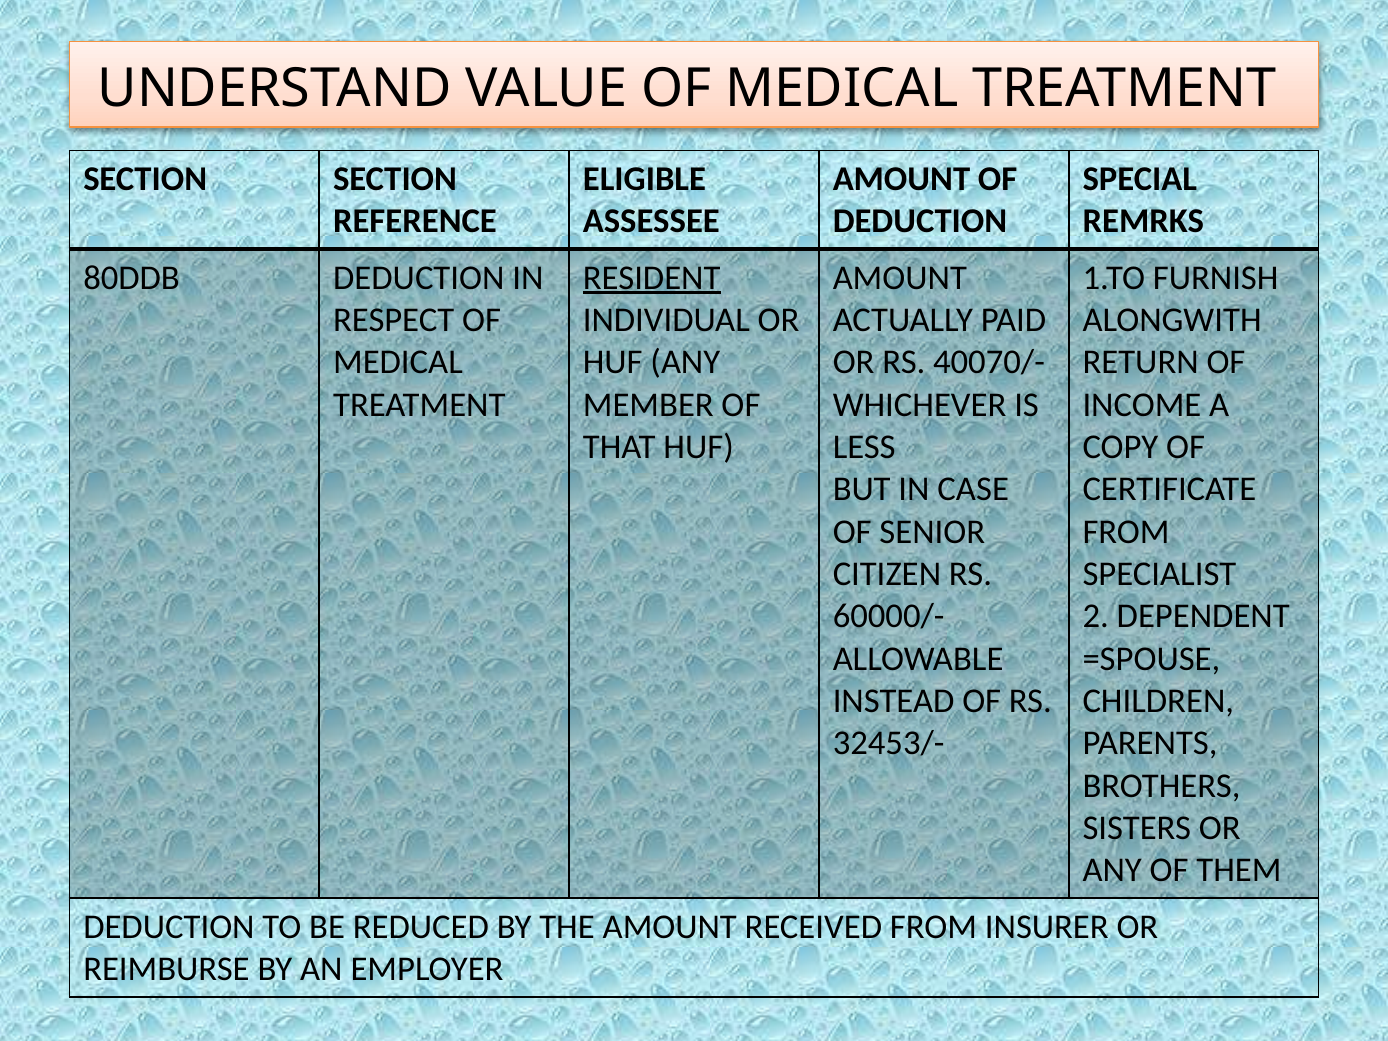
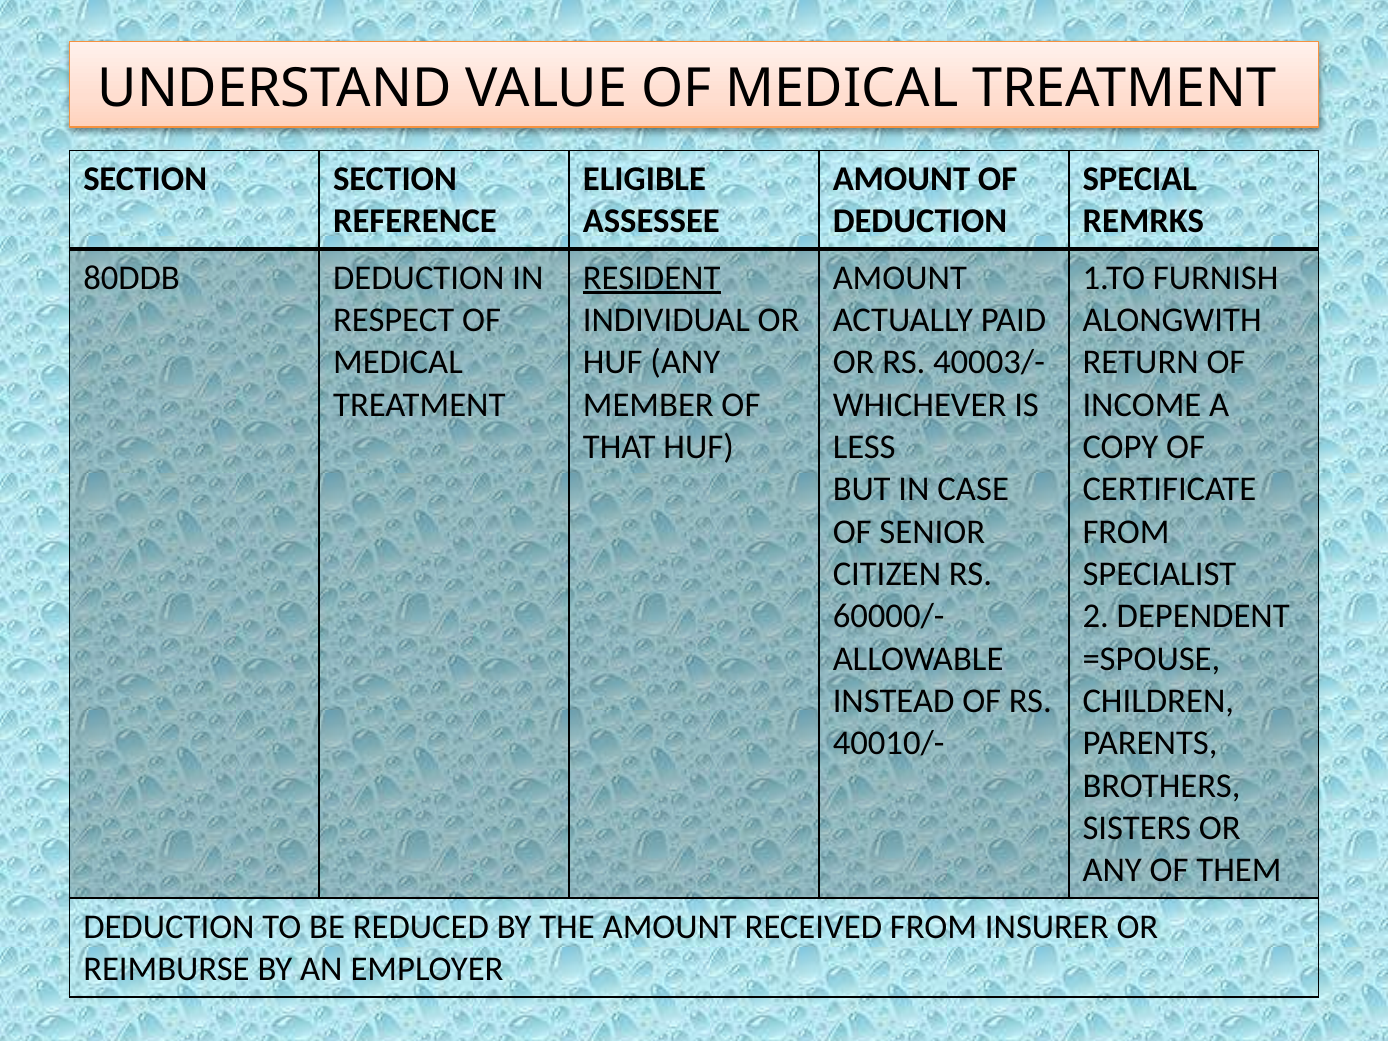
40070/-: 40070/- -> 40003/-
32453/-: 32453/- -> 40010/-
